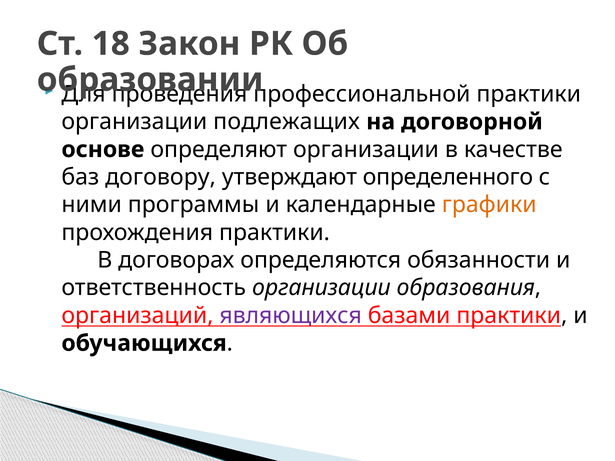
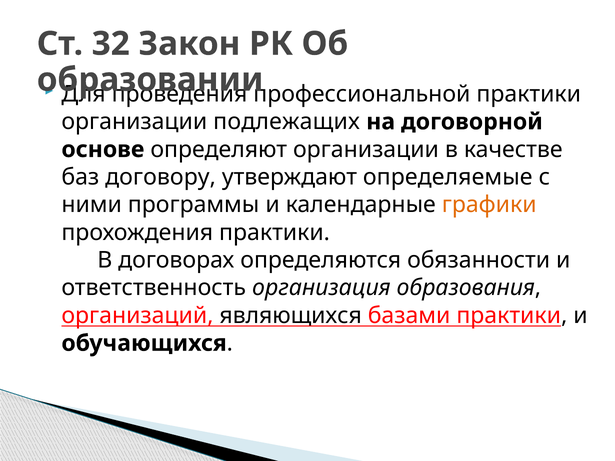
18: 18 -> 32
определенного: определенного -> определяемые
ответственность организации: организации -> организация
являющихся colour: purple -> black
